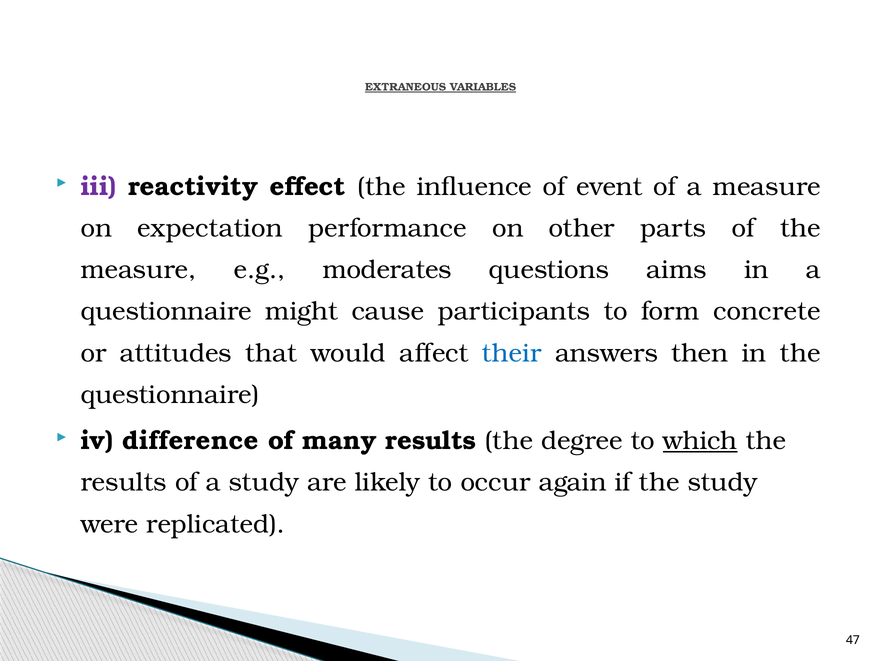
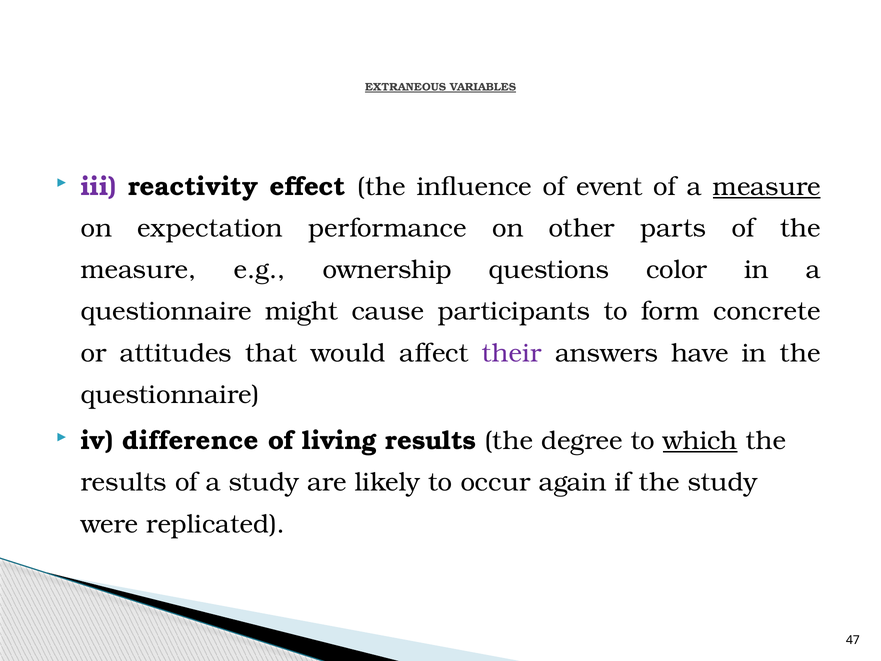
measure at (767, 187) underline: none -> present
moderates: moderates -> ownership
aims: aims -> color
their colour: blue -> purple
then: then -> have
many: many -> living
